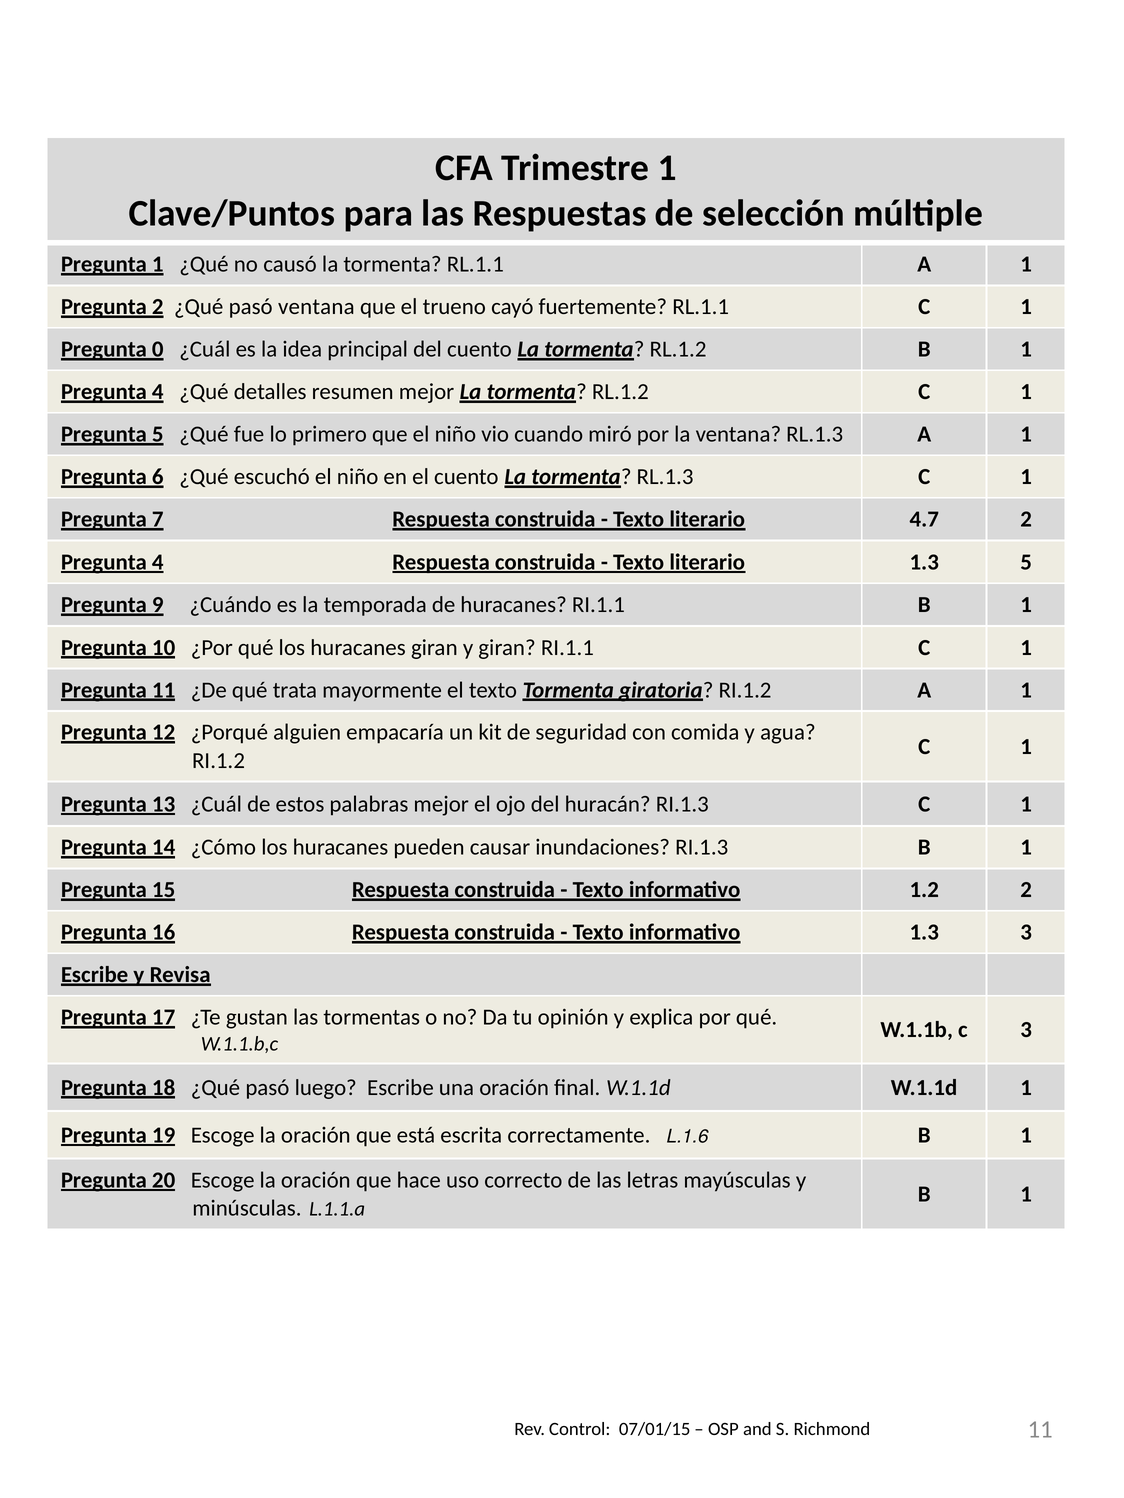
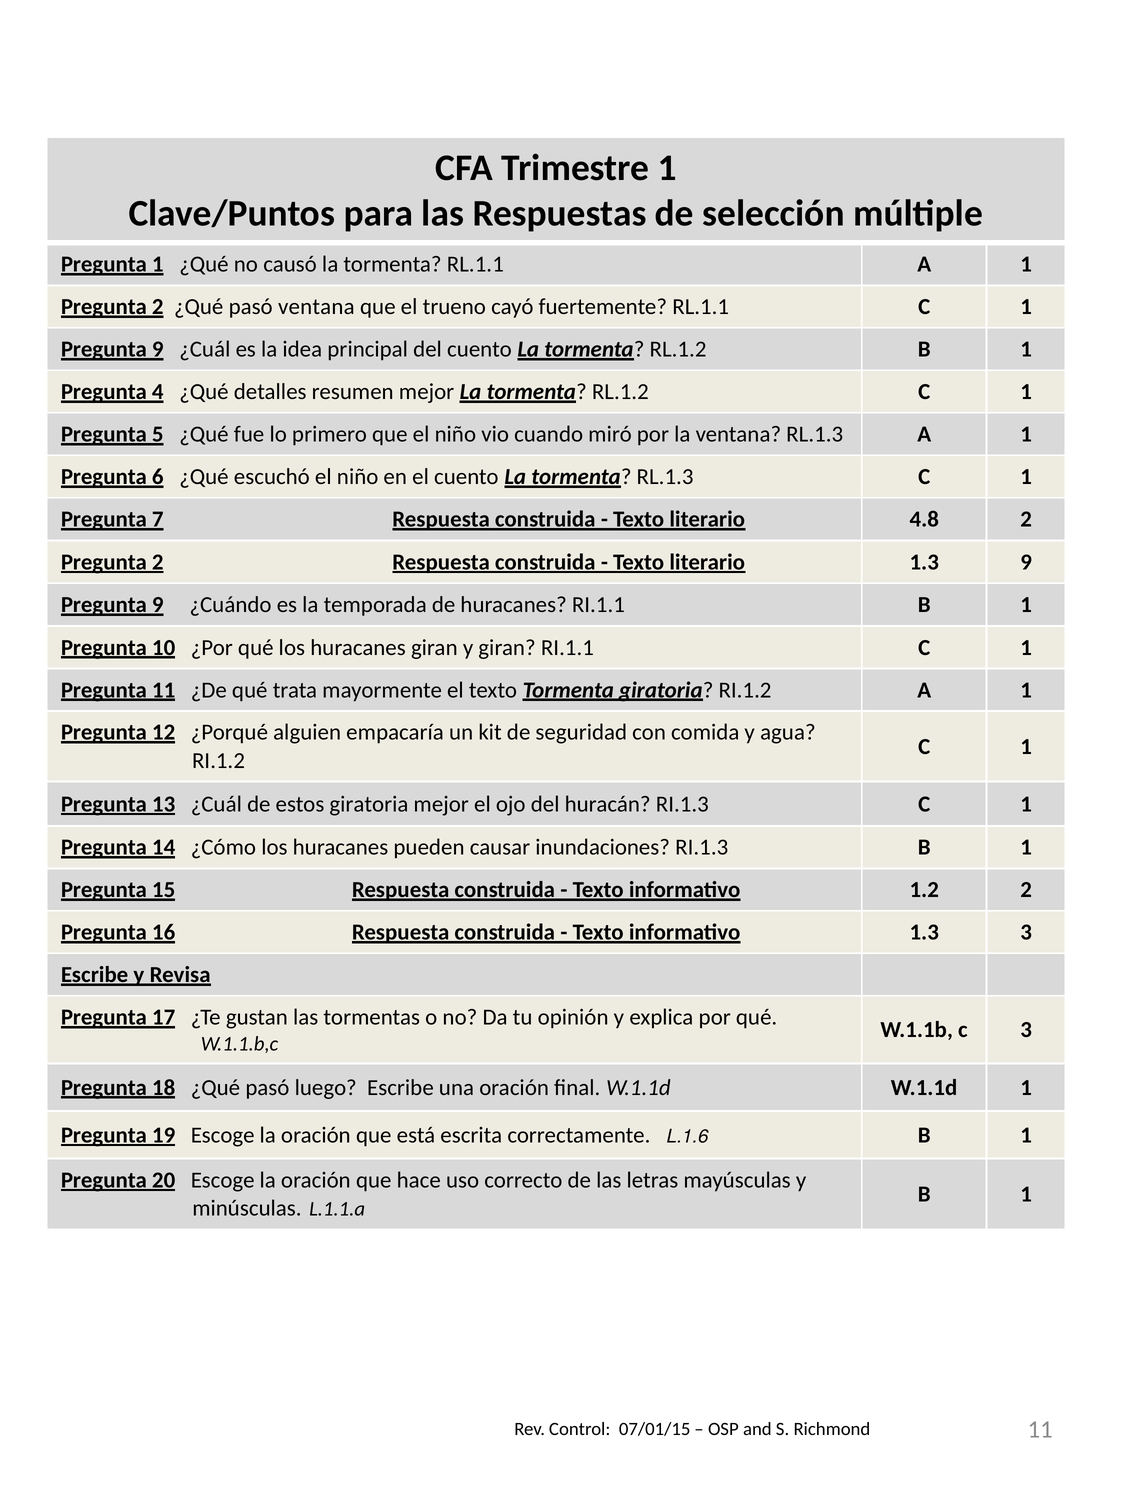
0 at (158, 350): 0 -> 9
4.7: 4.7 -> 4.8
4 at (158, 562): 4 -> 2
1.3 5: 5 -> 9
estos palabras: palabras -> giratoria
